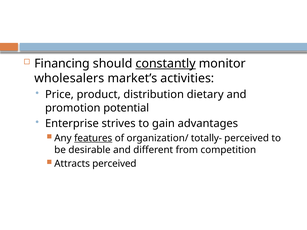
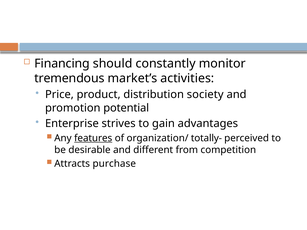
constantly underline: present -> none
wholesalers: wholesalers -> tremendous
dietary: dietary -> society
Attracts perceived: perceived -> purchase
